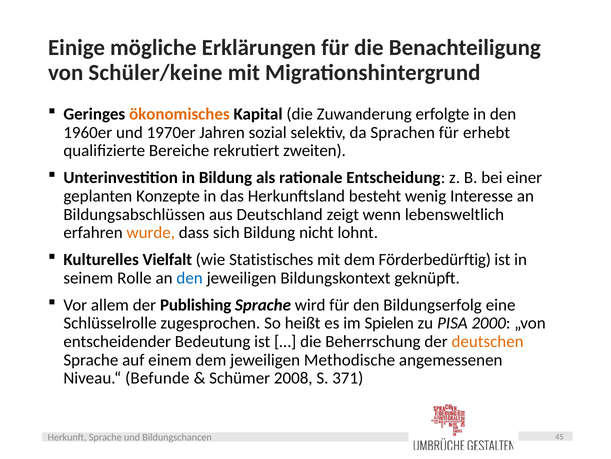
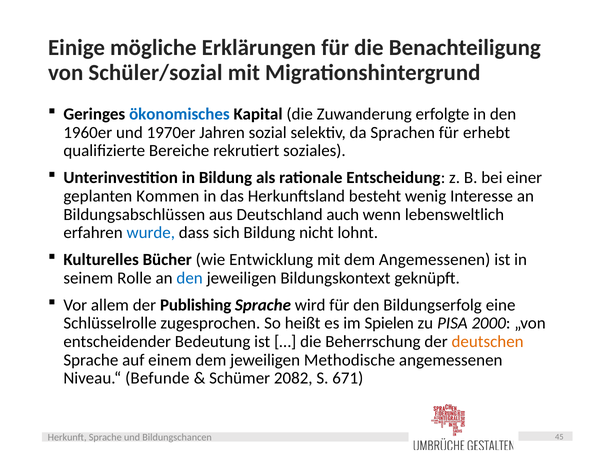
Schüler/keine: Schüler/keine -> Schüler/sozial
ökonomisches colour: orange -> blue
zweiten: zweiten -> soziales
Konzepte: Konzepte -> Kommen
zeigt: zeigt -> auch
wurde colour: orange -> blue
Vielfalt: Vielfalt -> Bücher
Statistisches: Statistisches -> Entwicklung
dem Förderbedürftig: Förderbedürftig -> Angemessenen
2008: 2008 -> 2082
371: 371 -> 671
